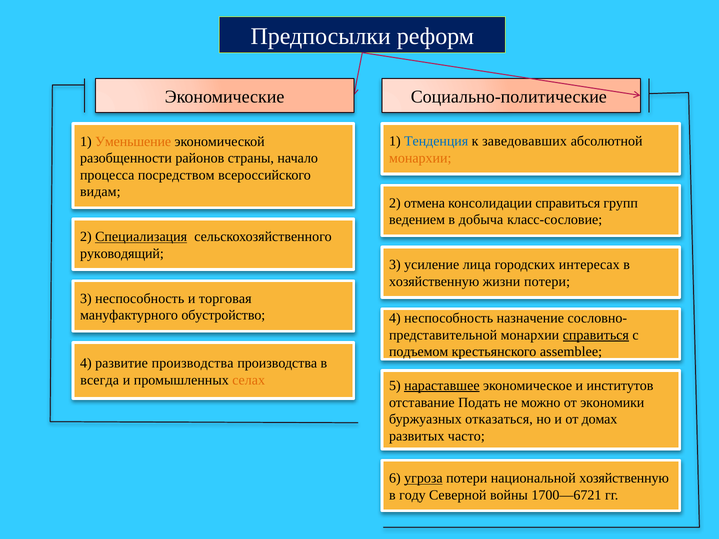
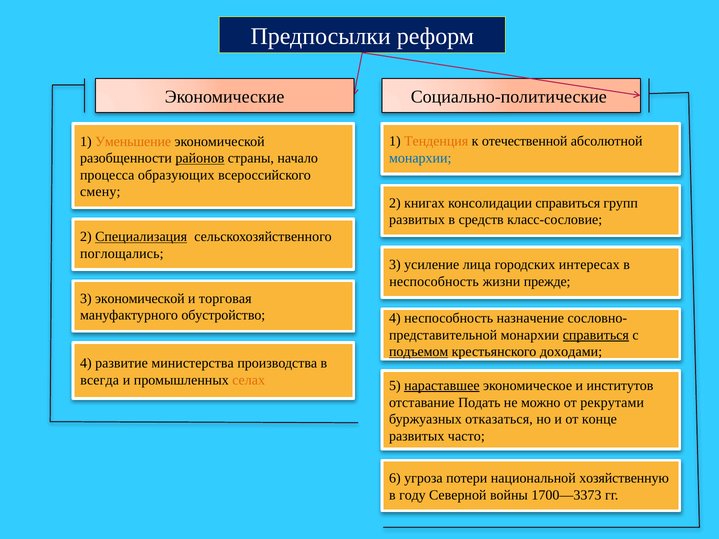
Тенденция colour: blue -> orange
заведовавших: заведовавших -> отечественной
монархии at (420, 158) colour: orange -> blue
районов underline: none -> present
посредством: посредством -> образующих
видам: видам -> смену
отмена: отмена -> книгах
ведением at (417, 220): ведением -> развитых
добыча: добыча -> средств
руководящий: руководящий -> поглощались
хозяйственную at (434, 282): хозяйственную -> неспособность
жизни потери: потери -> прежде
3 неспособность: неспособность -> экономической
подъемом underline: none -> present
assemblee: assemblee -> доходами
развитие производства: производства -> министерства
экономики: экономики -> рекрутами
домах: домах -> конце
угроза underline: present -> none
1700—6721: 1700—6721 -> 1700—3373
